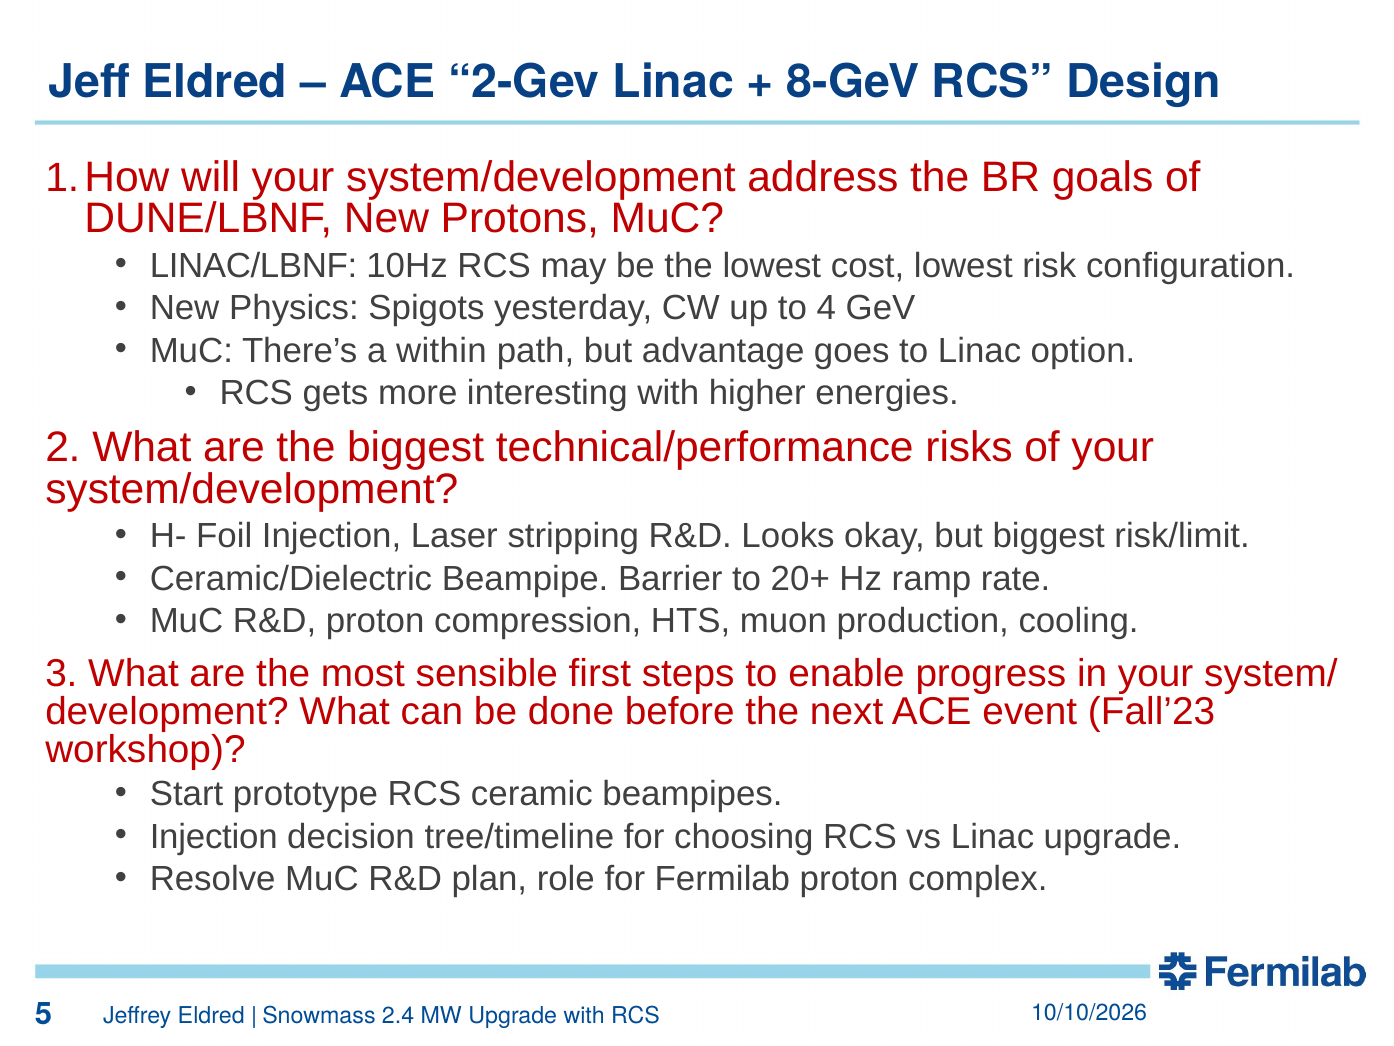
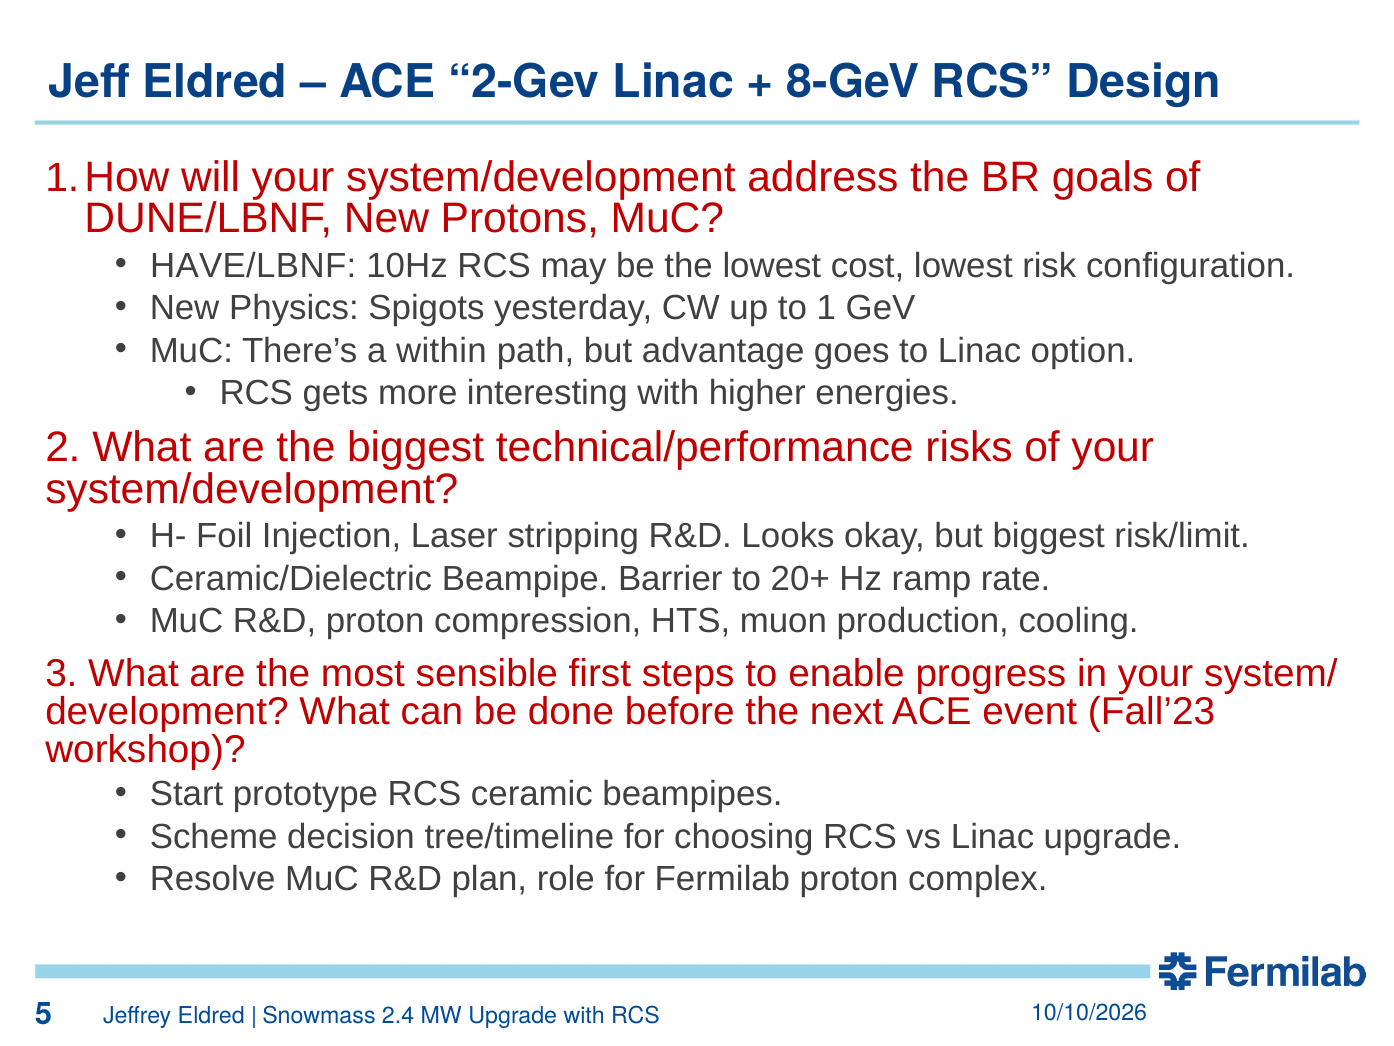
LINAC/LBNF: LINAC/LBNF -> HAVE/LBNF
4: 4 -> 1
Injection at (214, 836): Injection -> Scheme
